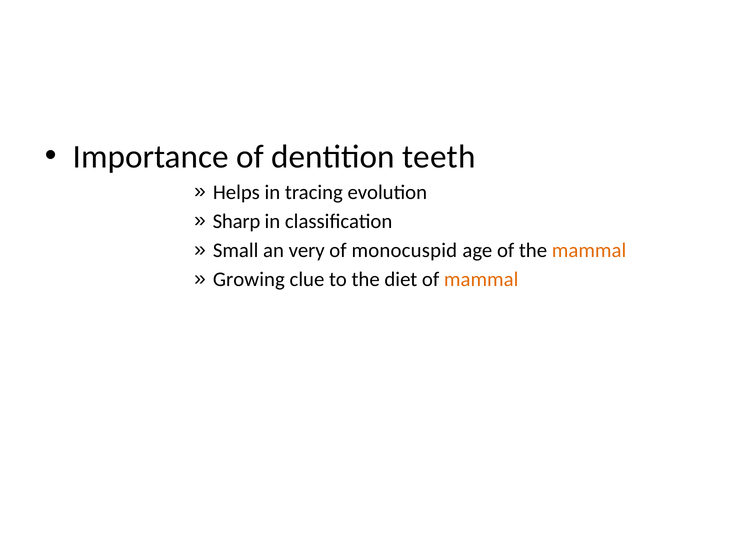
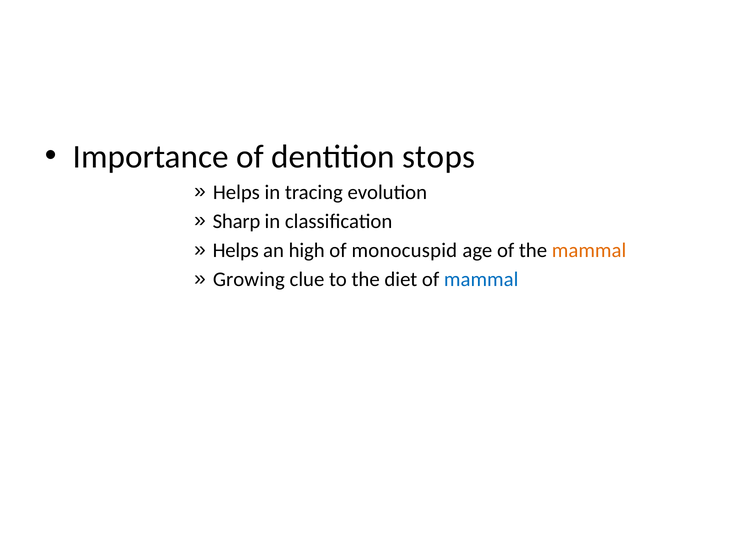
teeth: teeth -> stops
Small at (236, 250): Small -> Helps
very: very -> high
mammal at (481, 280) colour: orange -> blue
